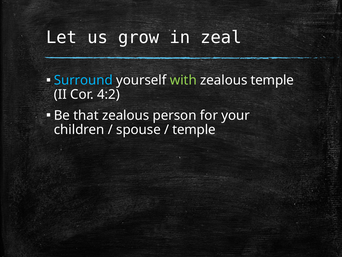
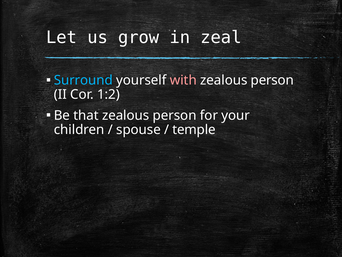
with colour: light green -> pink
temple at (272, 80): temple -> person
4:2: 4:2 -> 1:2
